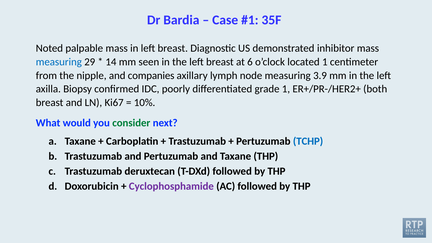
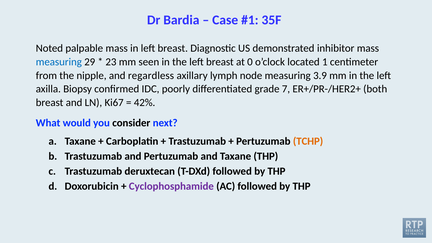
14: 14 -> 23
6: 6 -> 0
companies: companies -> regardless
grade 1: 1 -> 7
10%: 10% -> 42%
consider colour: green -> black
TCHP colour: blue -> orange
